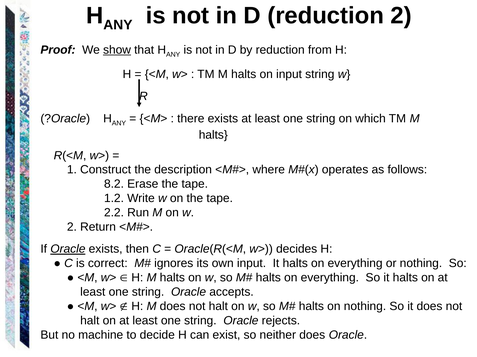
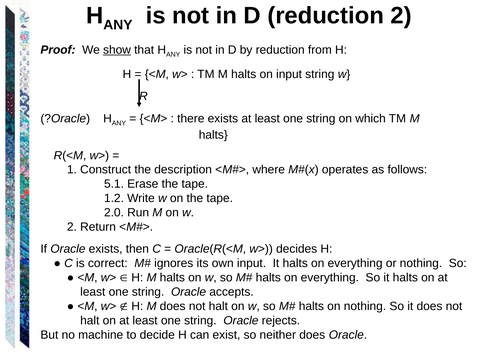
8.2: 8.2 -> 5.1
2.2: 2.2 -> 2.0
Oracle at (68, 250) underline: present -> none
